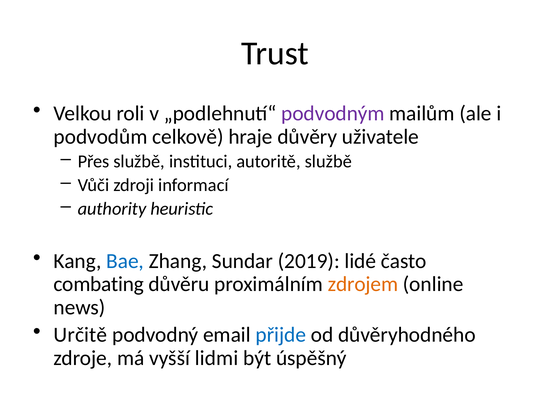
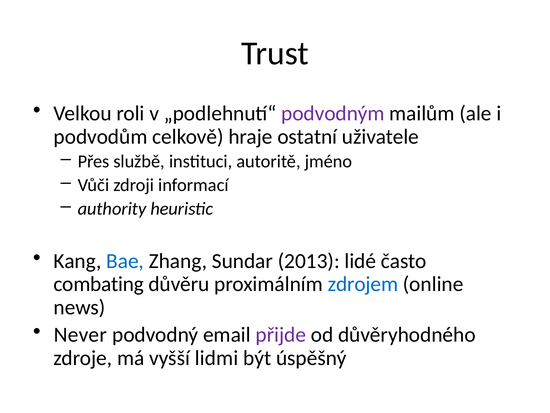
důvěry: důvěry -> ostatní
autoritě službě: službě -> jméno
2019: 2019 -> 2013
zdrojem colour: orange -> blue
Určitě: Určitě -> Never
přijde colour: blue -> purple
